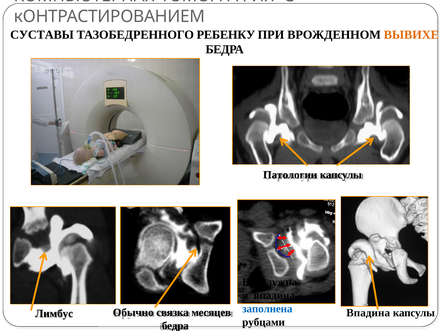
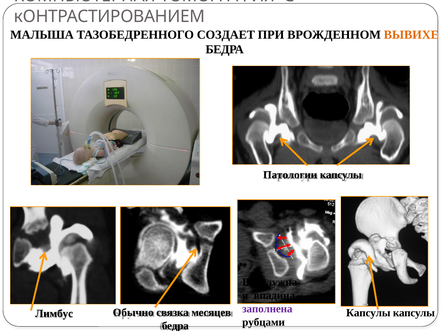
СУСТАВЫ: СУСТАВЫ -> МАЛЫША
РЕБЕНКУ: РЕБЕНКУ -> СОЗДАЕТ
заполнена colour: blue -> purple
Лимбус Впадина: Впадина -> Капсулы
